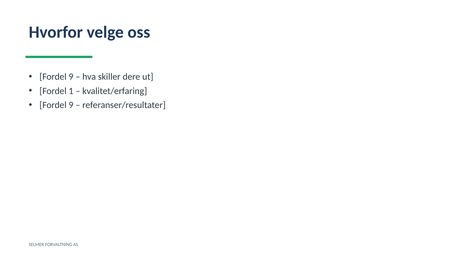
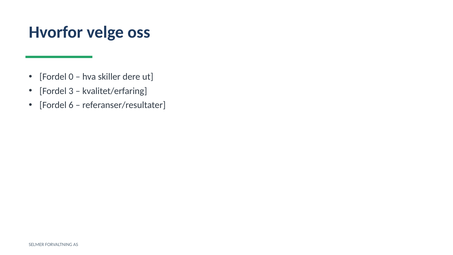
9 at (71, 77): 9 -> 0
1: 1 -> 3
9 at (71, 105): 9 -> 6
